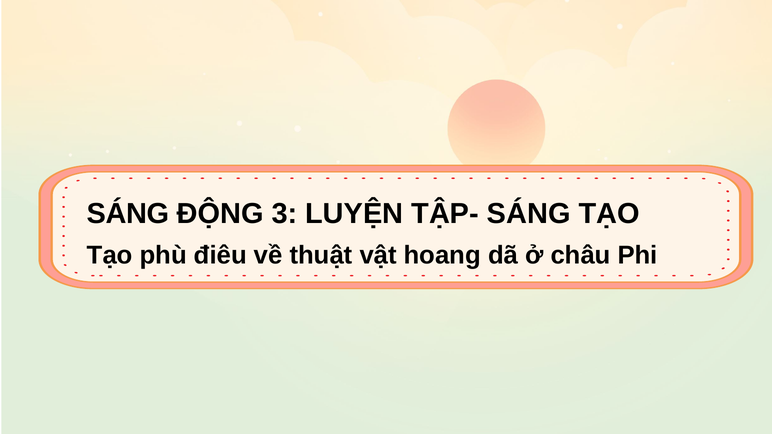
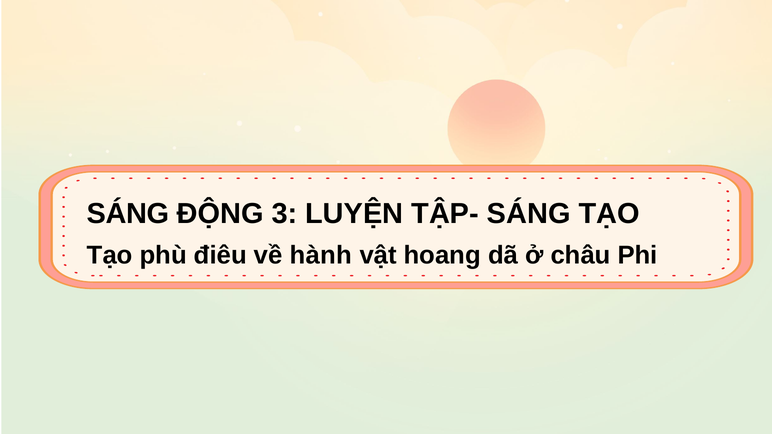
thuật: thuật -> hành
